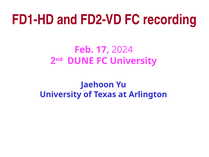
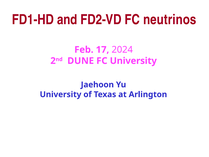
recording: recording -> neutrinos
